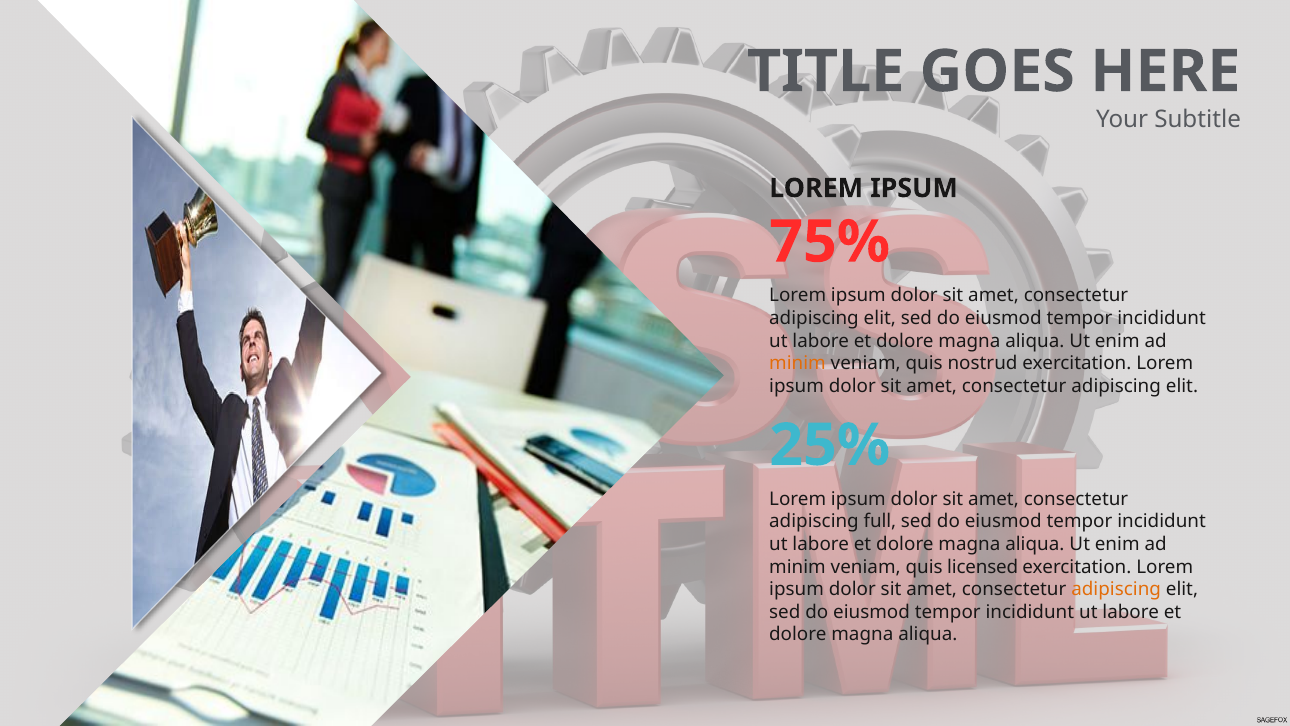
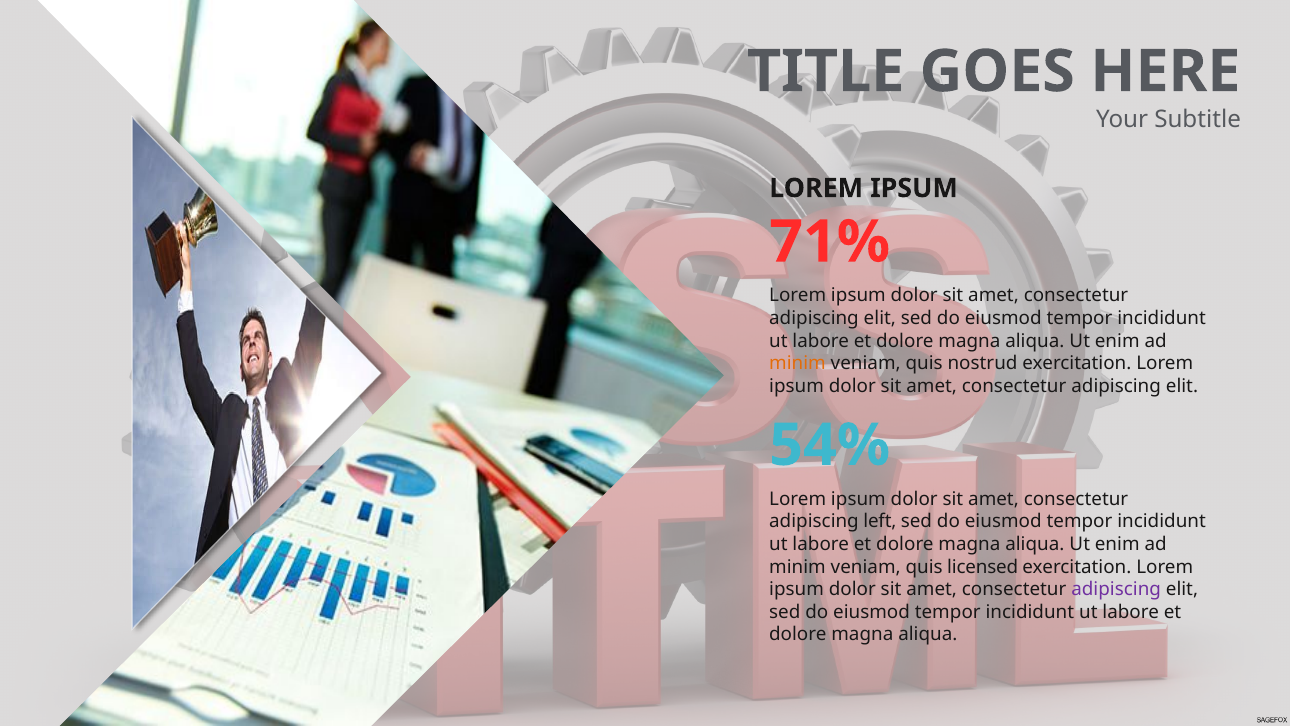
75%: 75% -> 71%
25%: 25% -> 54%
full: full -> left
adipiscing at (1116, 589) colour: orange -> purple
